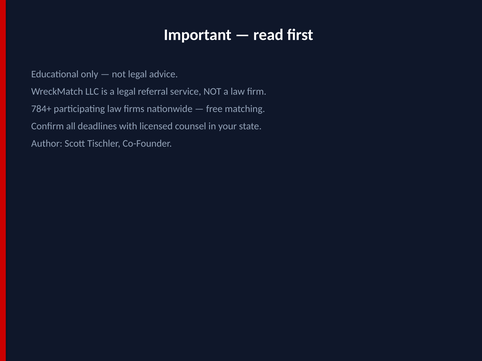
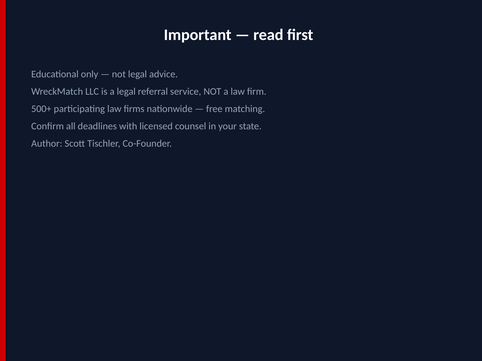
784+: 784+ -> 500+
